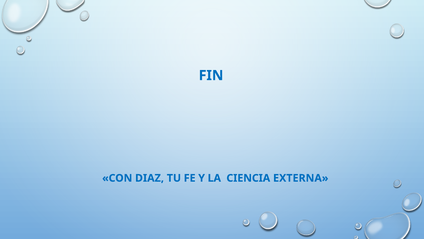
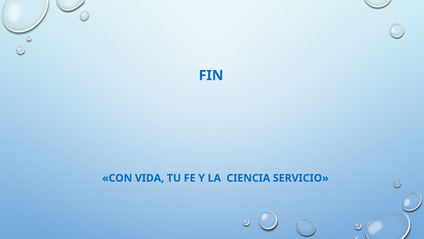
DIAZ: DIAZ -> VIDA
EXTERNA: EXTERNA -> SERVICIO
